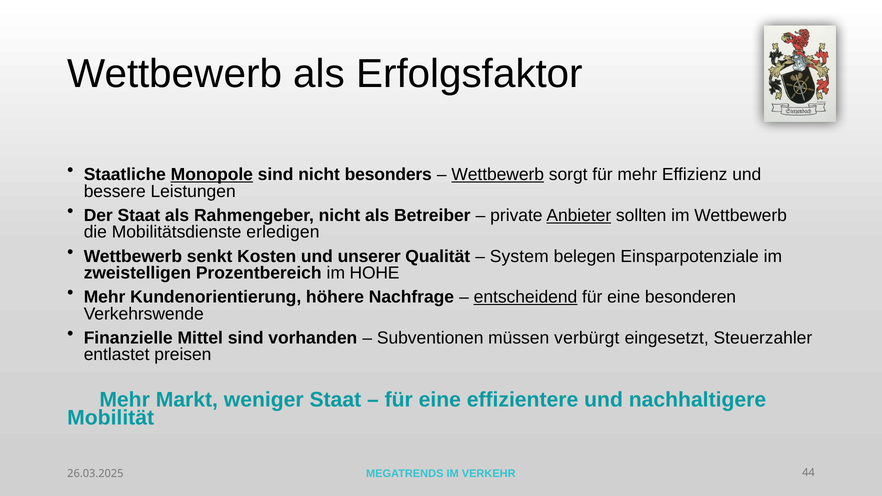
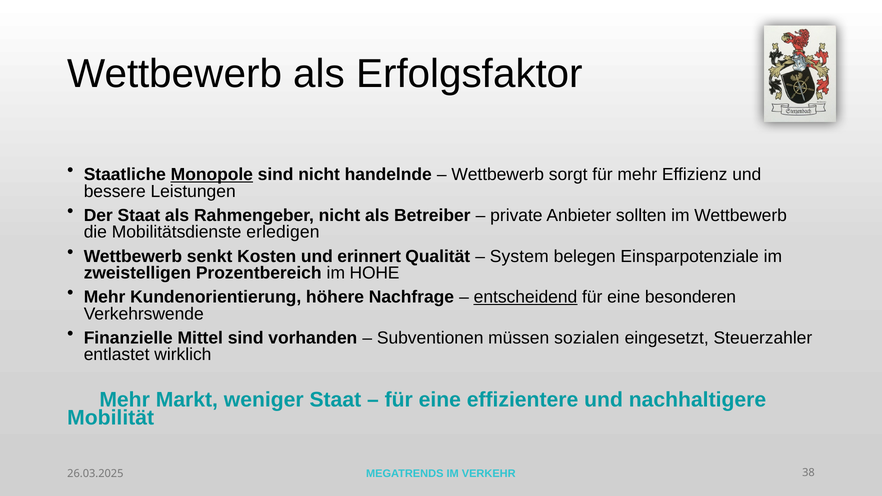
besonders: besonders -> handelnde
Wettbewerb at (498, 175) underline: present -> none
Anbieter underline: present -> none
unserer: unserer -> erinnert
verbürgt: verbürgt -> sozialen
preisen: preisen -> wirklich
44: 44 -> 38
